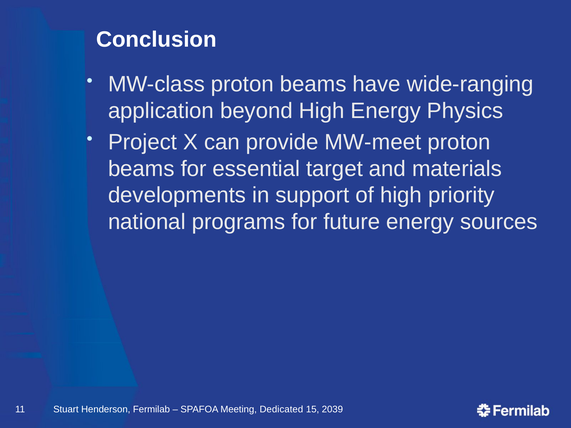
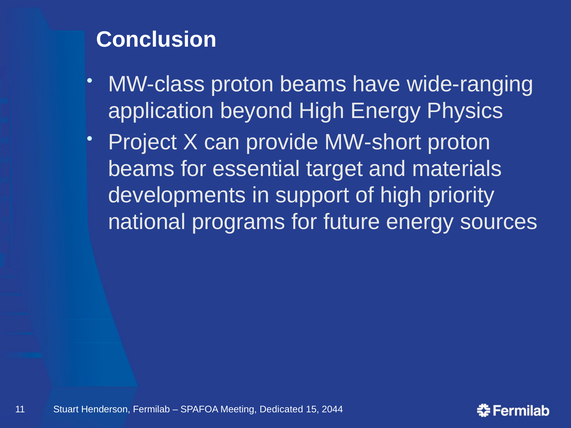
MW-meet: MW-meet -> MW-short
2039: 2039 -> 2044
